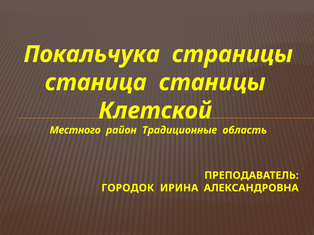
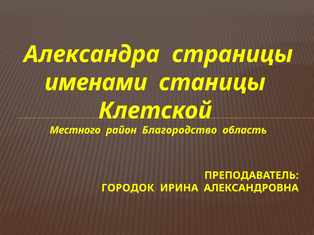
Покальчука: Покальчука -> Александра
станица: станица -> именами
Традиционные: Традиционные -> Благородство
